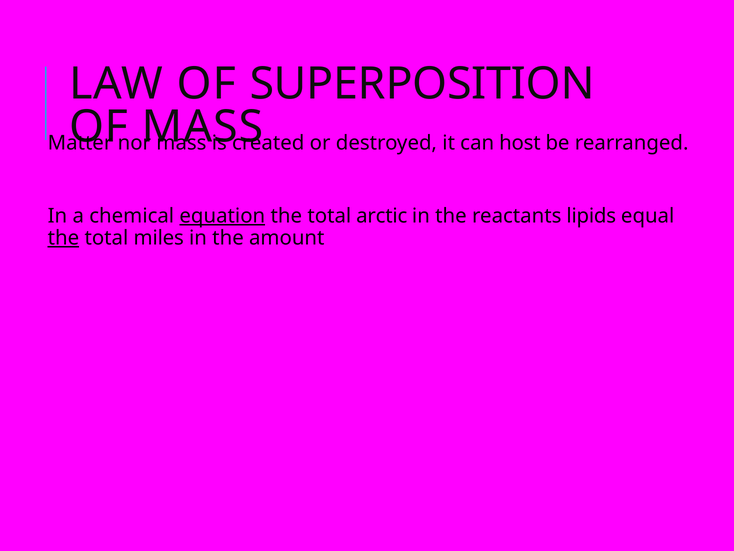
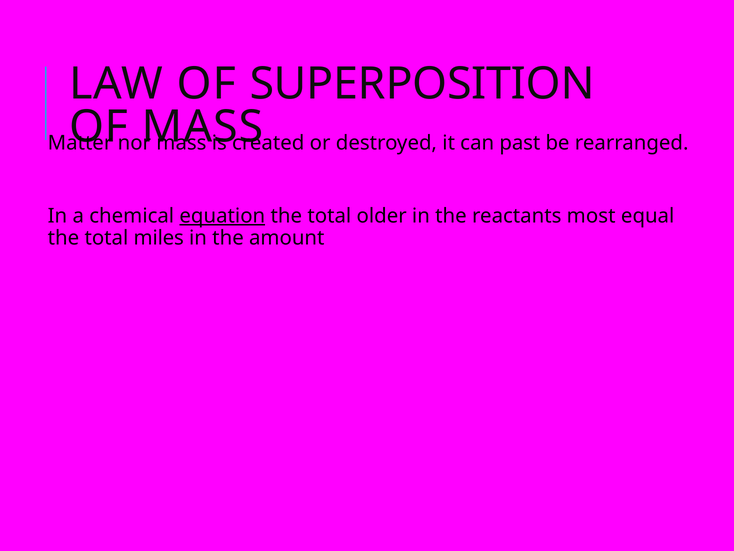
host: host -> past
arctic: arctic -> older
lipids: lipids -> most
the at (63, 238) underline: present -> none
